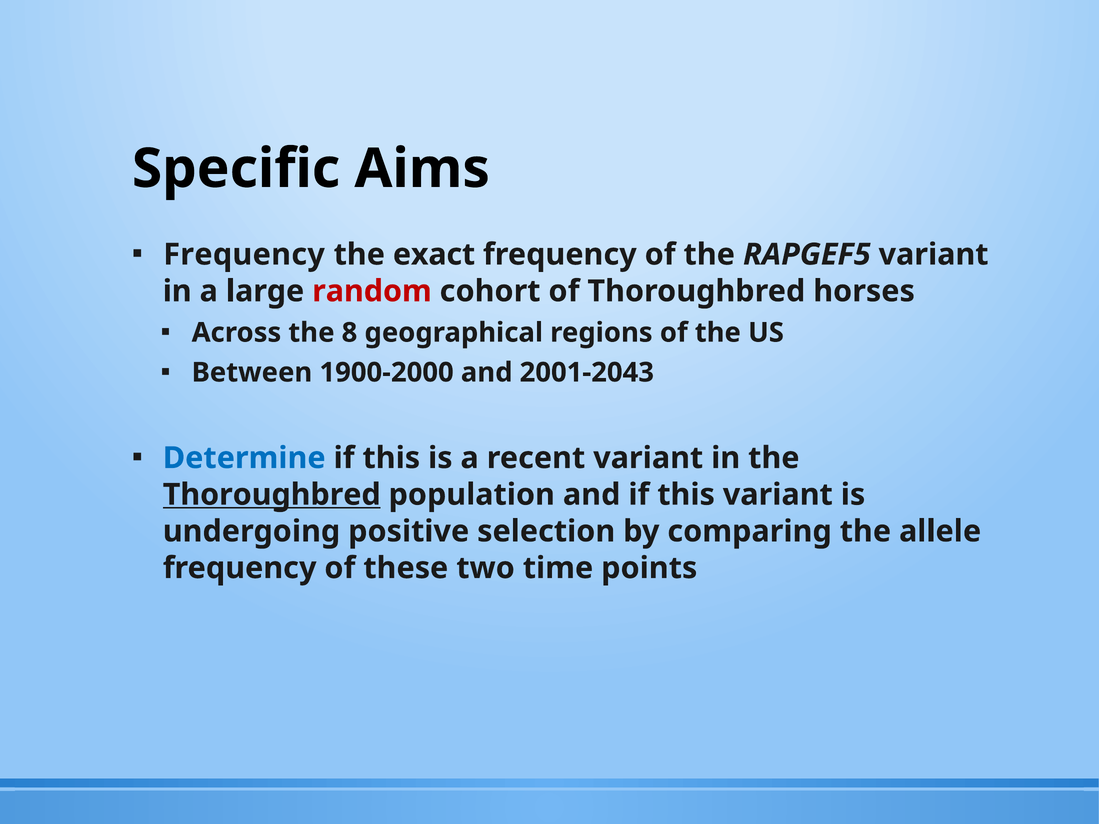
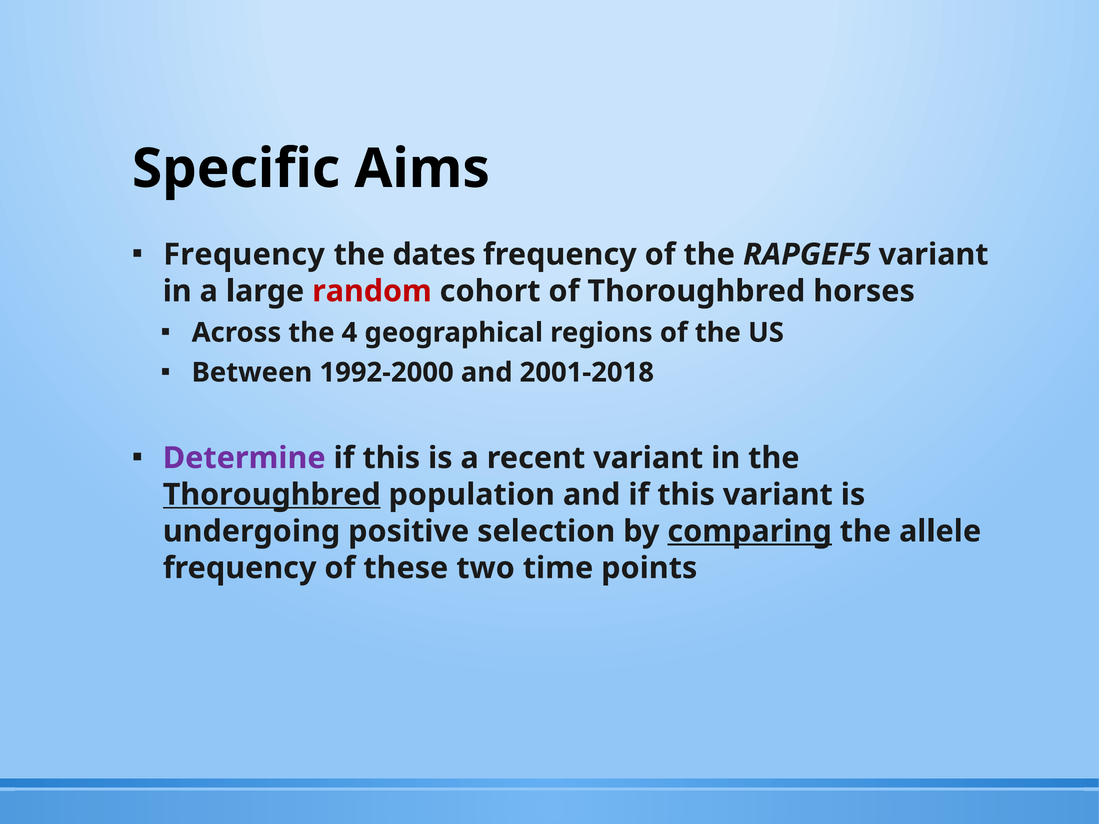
exact: exact -> dates
8: 8 -> 4
1900-2000: 1900-2000 -> 1992-2000
2001-2043: 2001-2043 -> 2001-2018
Determine colour: blue -> purple
comparing underline: none -> present
